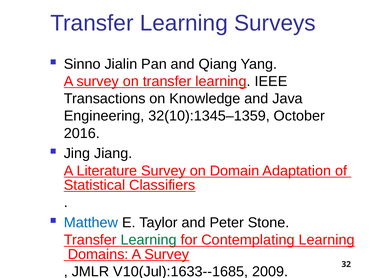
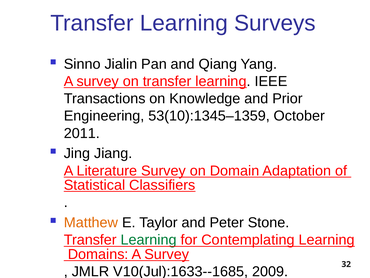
Java: Java -> Prior
32(10):1345–1359: 32(10):1345–1359 -> 53(10):1345–1359
2016: 2016 -> 2011
Matthew colour: blue -> orange
